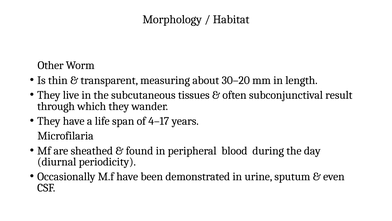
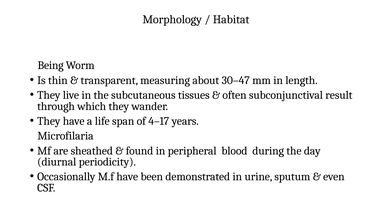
Other: Other -> Being
30–20: 30–20 -> 30–47
